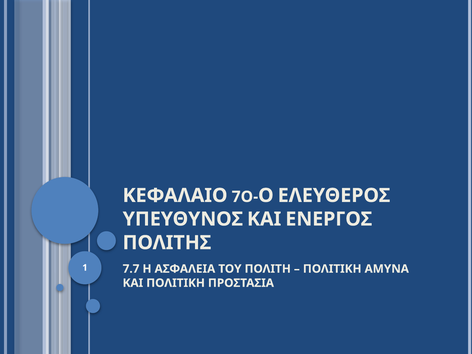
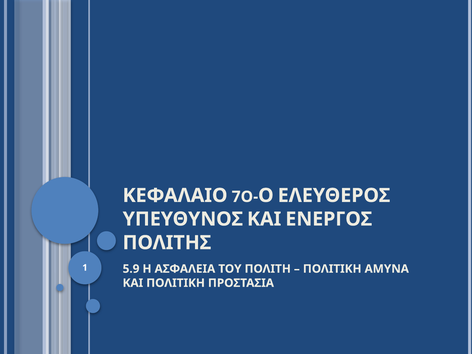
7.7: 7.7 -> 5.9
